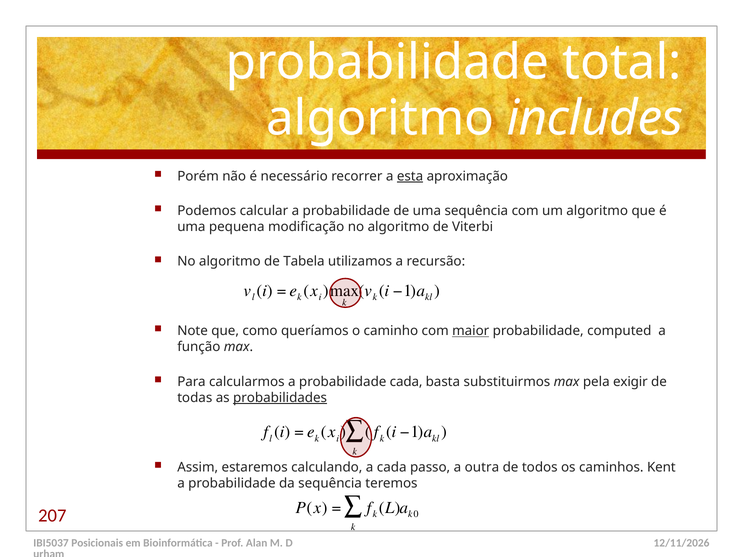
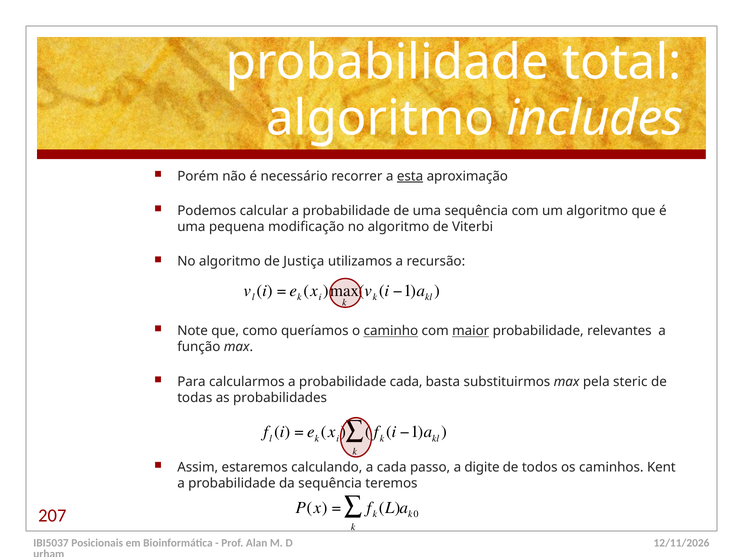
Tabela: Tabela -> Justiça
caminho underline: none -> present
computed: computed -> relevantes
exigir: exigir -> steric
probabilidades underline: present -> none
outra: outra -> digite
